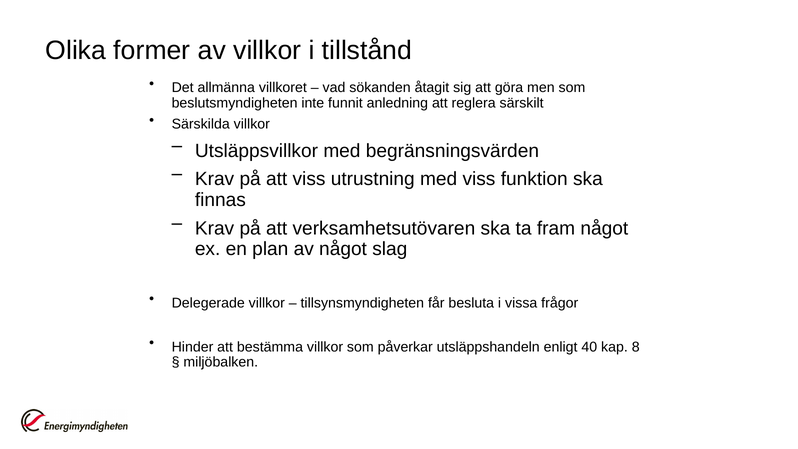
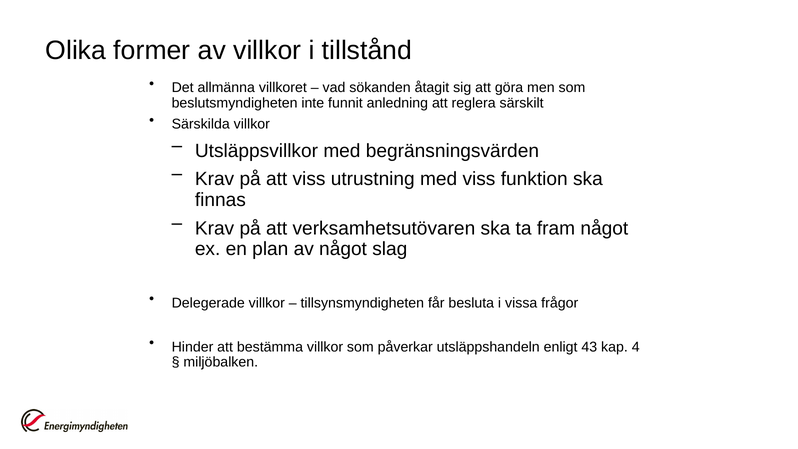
40: 40 -> 43
8: 8 -> 4
